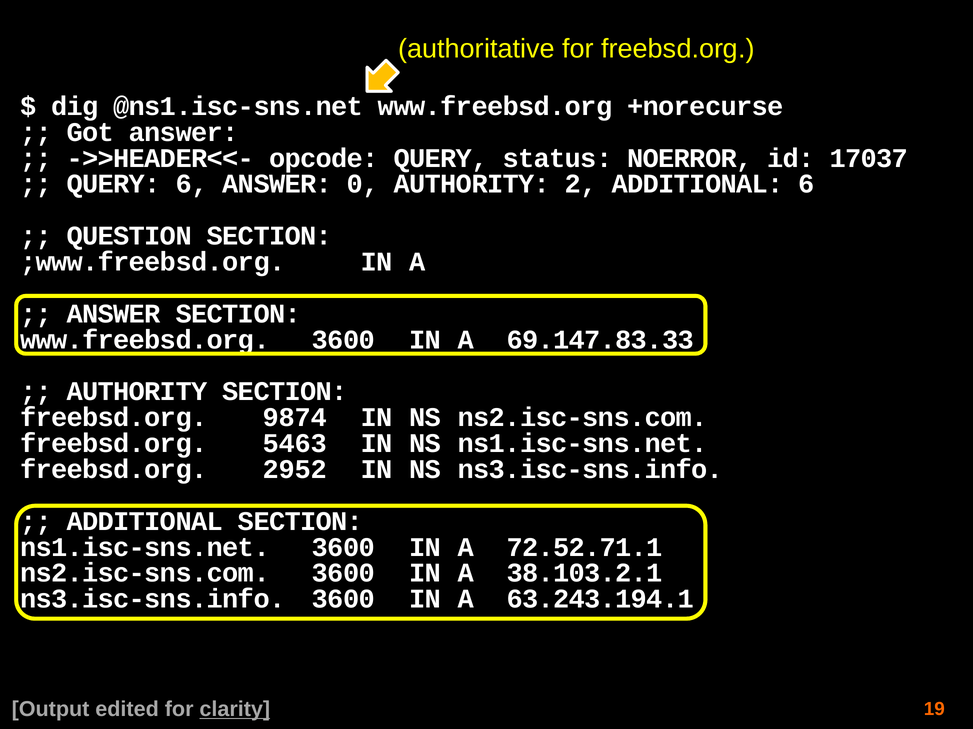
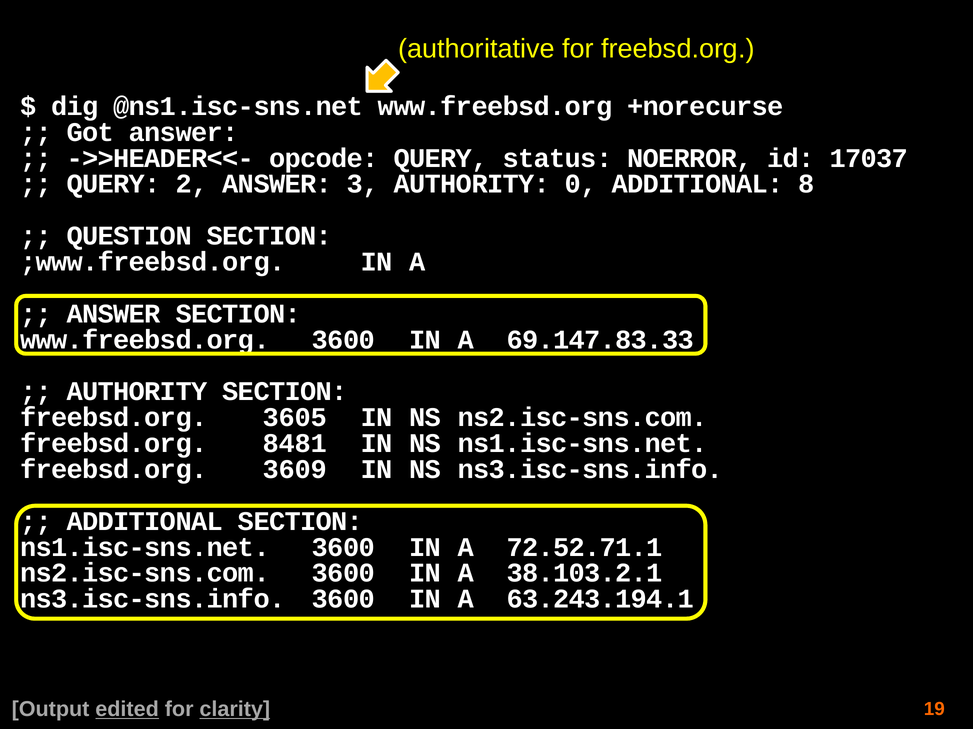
QUERY 6: 6 -> 2
0: 0 -> 3
2: 2 -> 0
ADDITIONAL 6: 6 -> 8
9874: 9874 -> 3605
5463: 5463 -> 8481
2952: 2952 -> 3609
edited underline: none -> present
